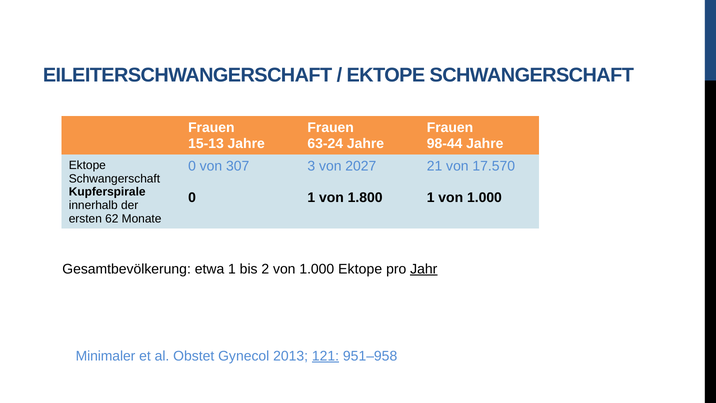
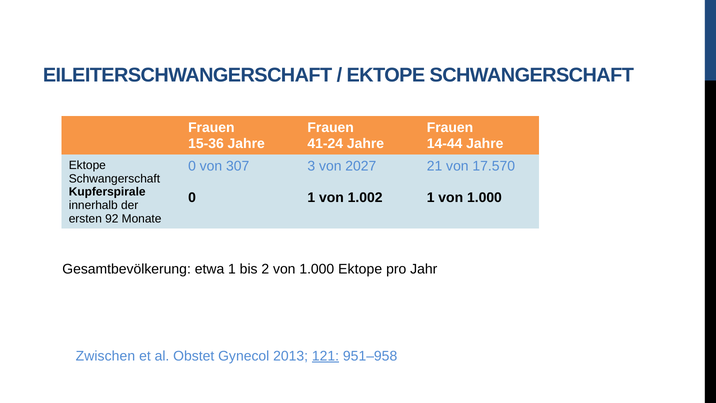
15-13: 15-13 -> 15-36
63-24: 63-24 -> 41-24
98-44: 98-44 -> 14-44
1.800: 1.800 -> 1.002
62: 62 -> 92
Jahr underline: present -> none
Minimaler: Minimaler -> Zwischen
